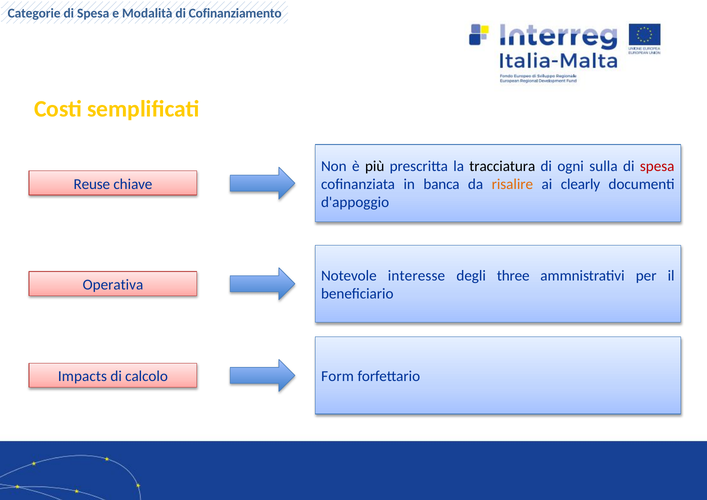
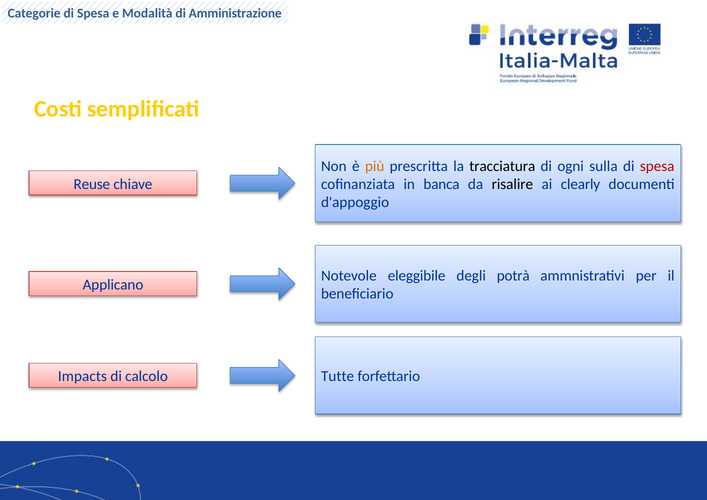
Cofinanziamento: Cofinanziamento -> Amministrazione
più colour: black -> orange
risalire colour: orange -> black
interesse: interesse -> eleggibile
three: three -> potrà
Operativa: Operativa -> Applicano
Form: Form -> Tutte
